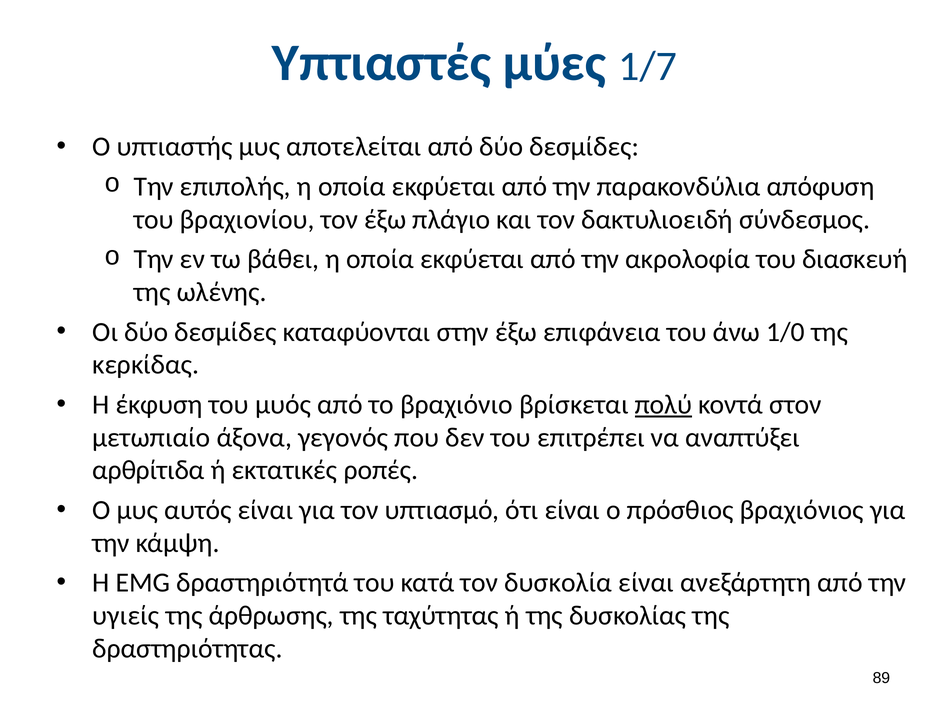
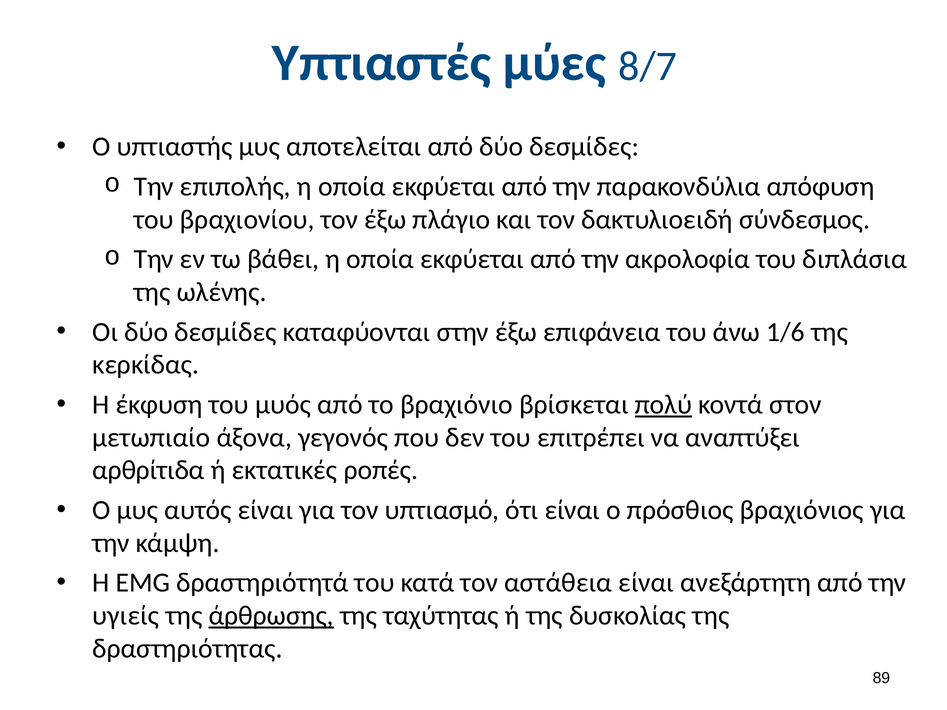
1/7: 1/7 -> 8/7
διασκευή: διασκευή -> διπλάσια
1/0: 1/0 -> 1/6
δυσκολία: δυσκολία -> αστάθεια
άρθρωσης underline: none -> present
